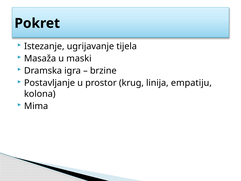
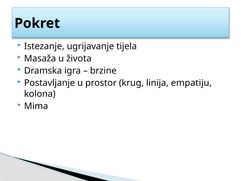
maski: maski -> života
